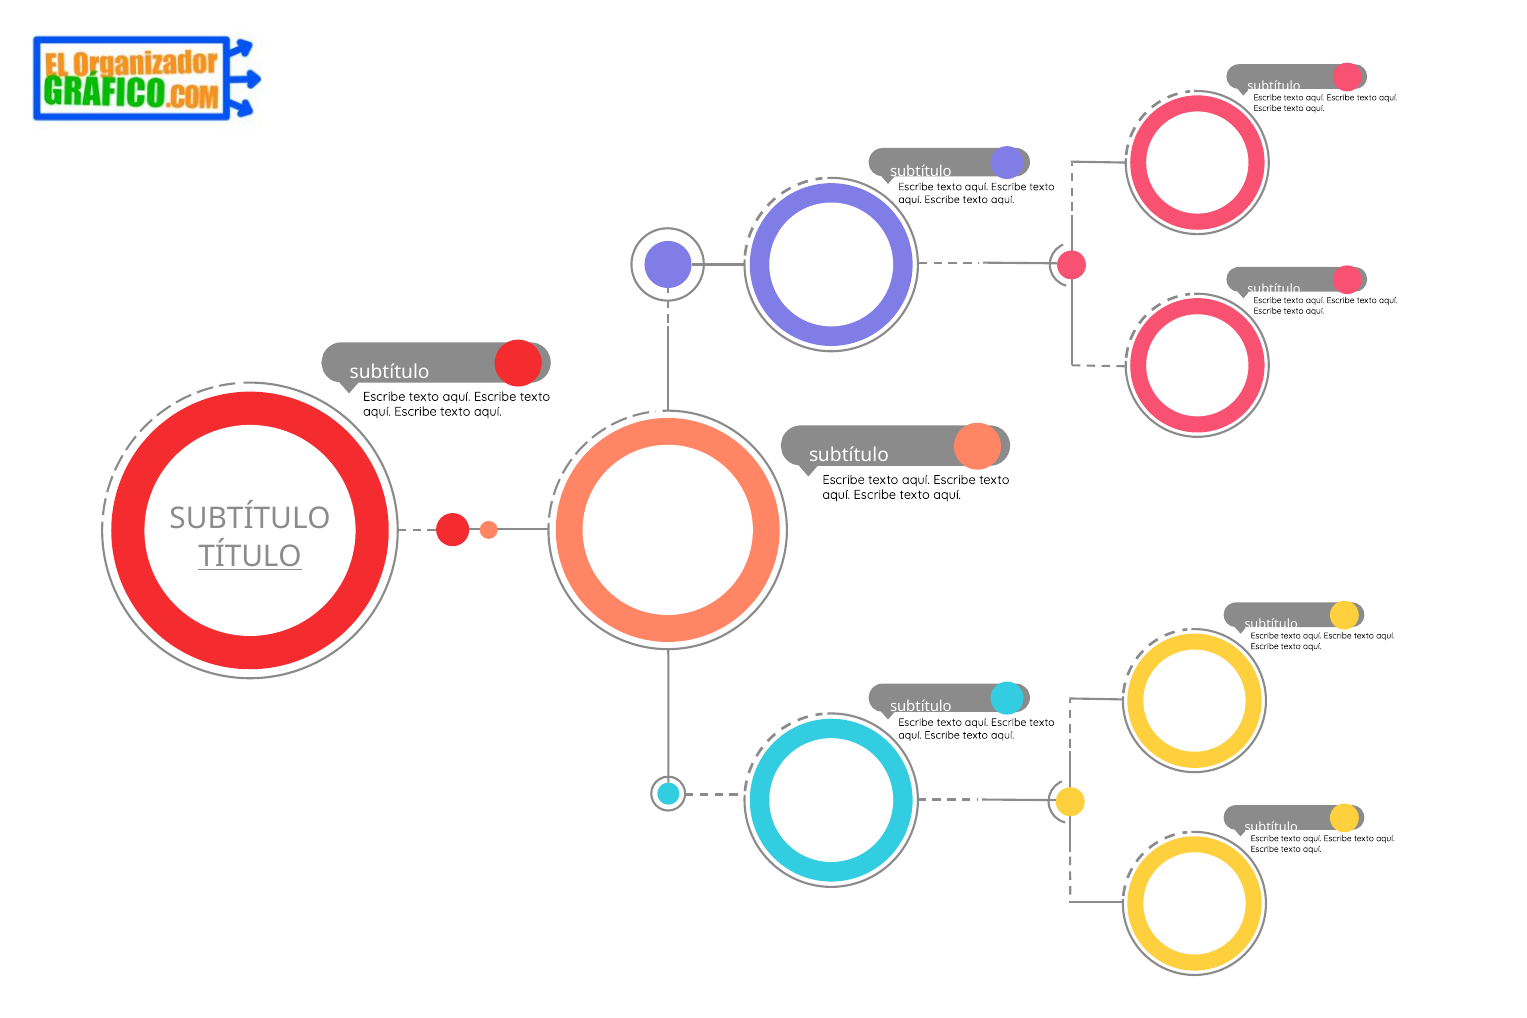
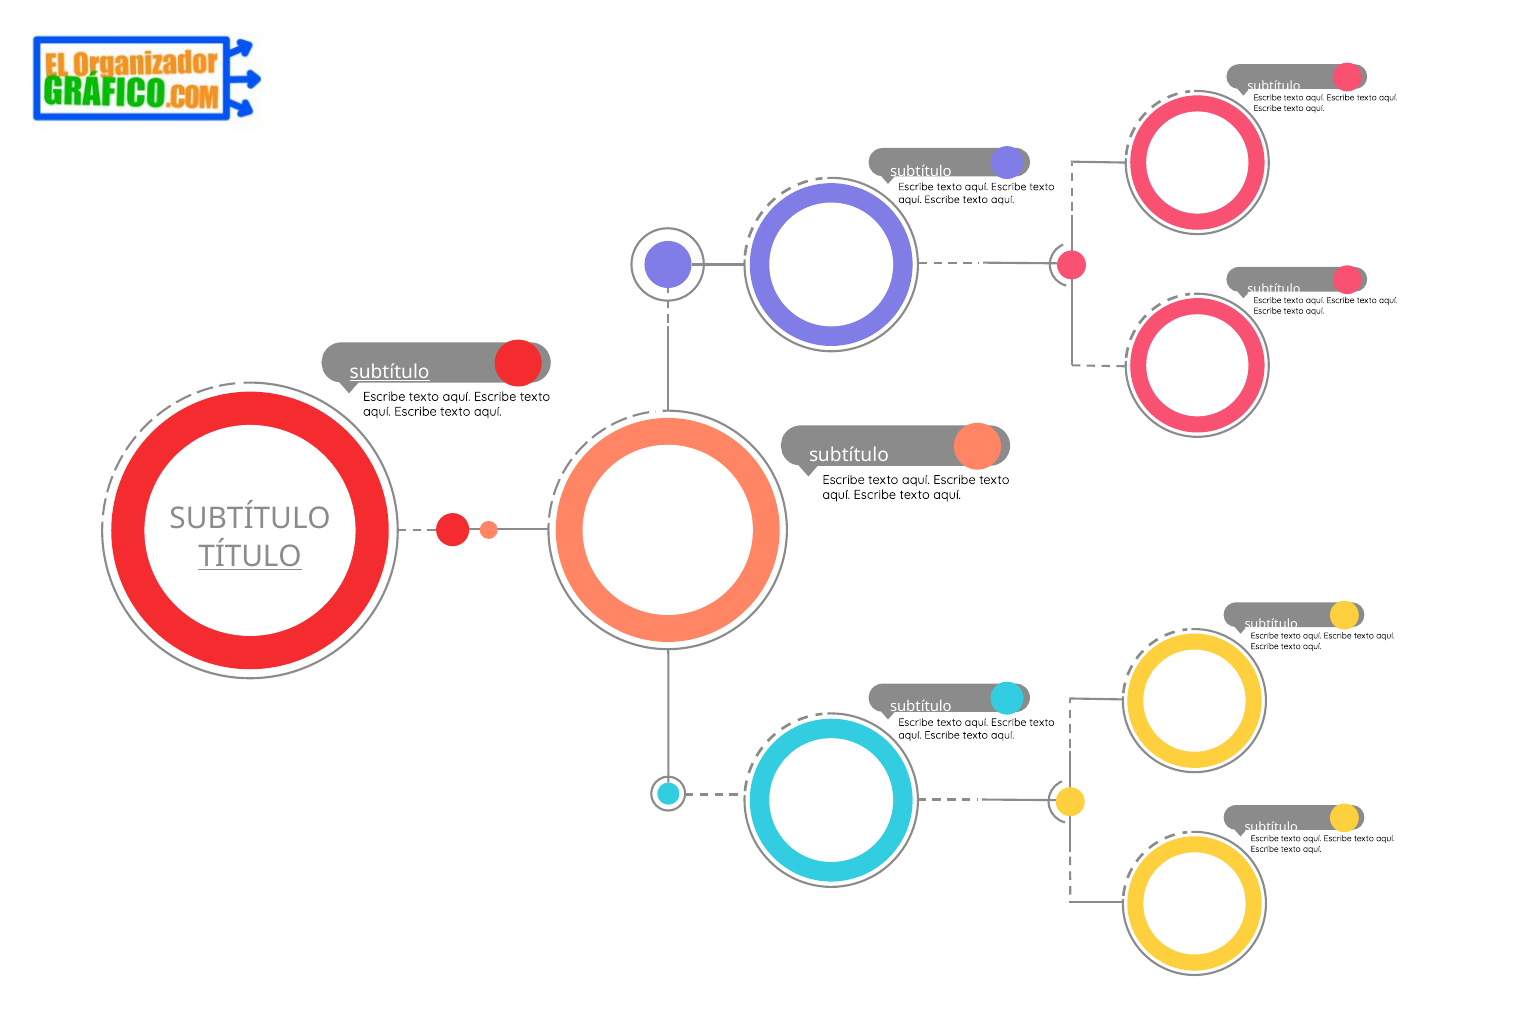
subtítulo at (390, 372) underline: none -> present
